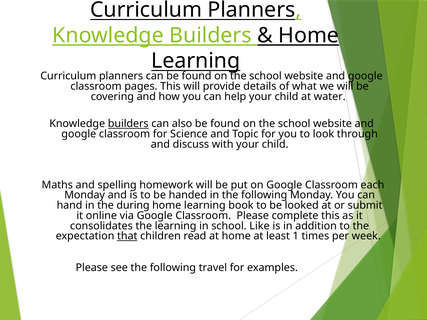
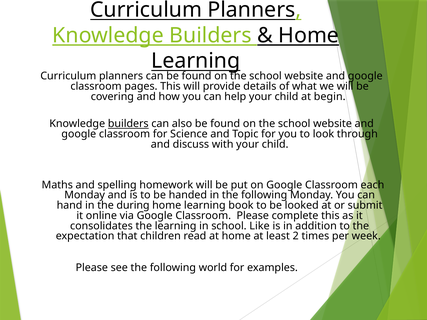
water: water -> begin
that underline: present -> none
1: 1 -> 2
travel: travel -> world
